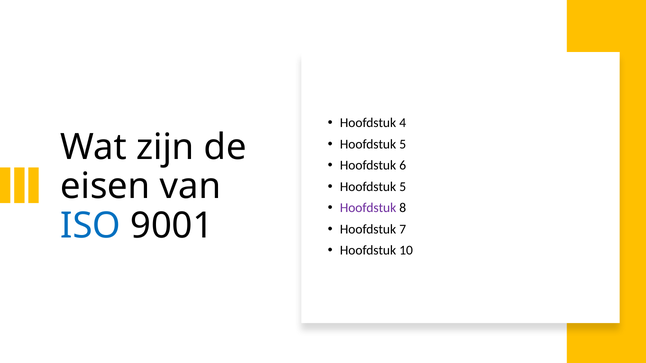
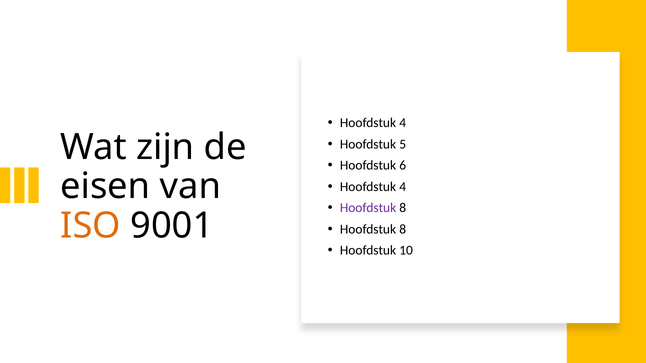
5 at (403, 187): 5 -> 4
ISO colour: blue -> orange
7 at (403, 229): 7 -> 8
